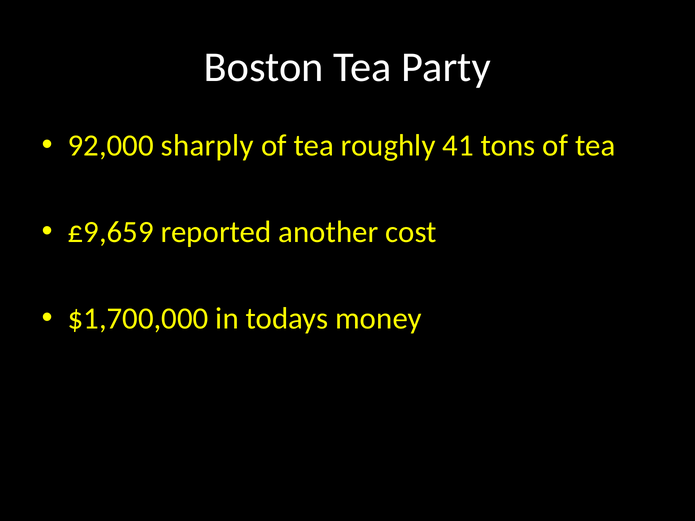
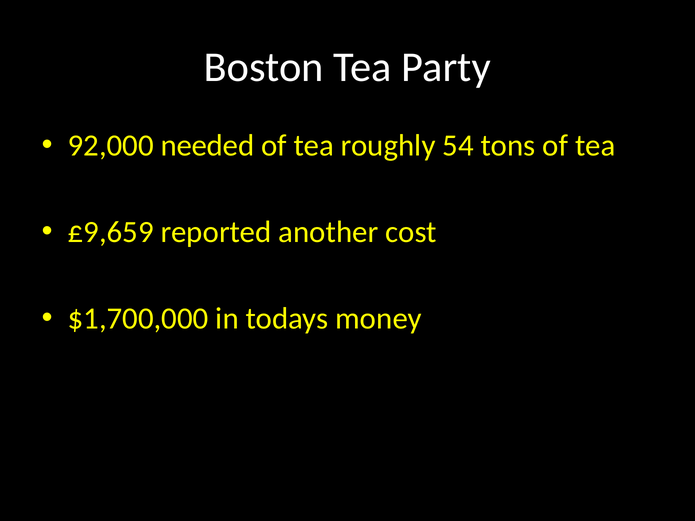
sharply: sharply -> needed
41: 41 -> 54
